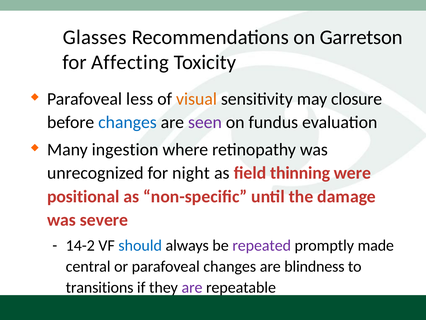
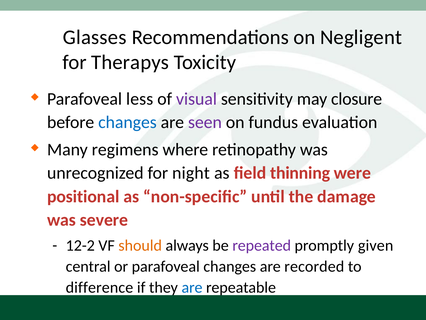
Garretson: Garretson -> Negligent
Affecting: Affecting -> Therapys
visual colour: orange -> purple
ingestion: ingestion -> regimens
14-2: 14-2 -> 12-2
should colour: blue -> orange
made: made -> given
blindness: blindness -> recorded
transitions: transitions -> difference
are at (192, 287) colour: purple -> blue
